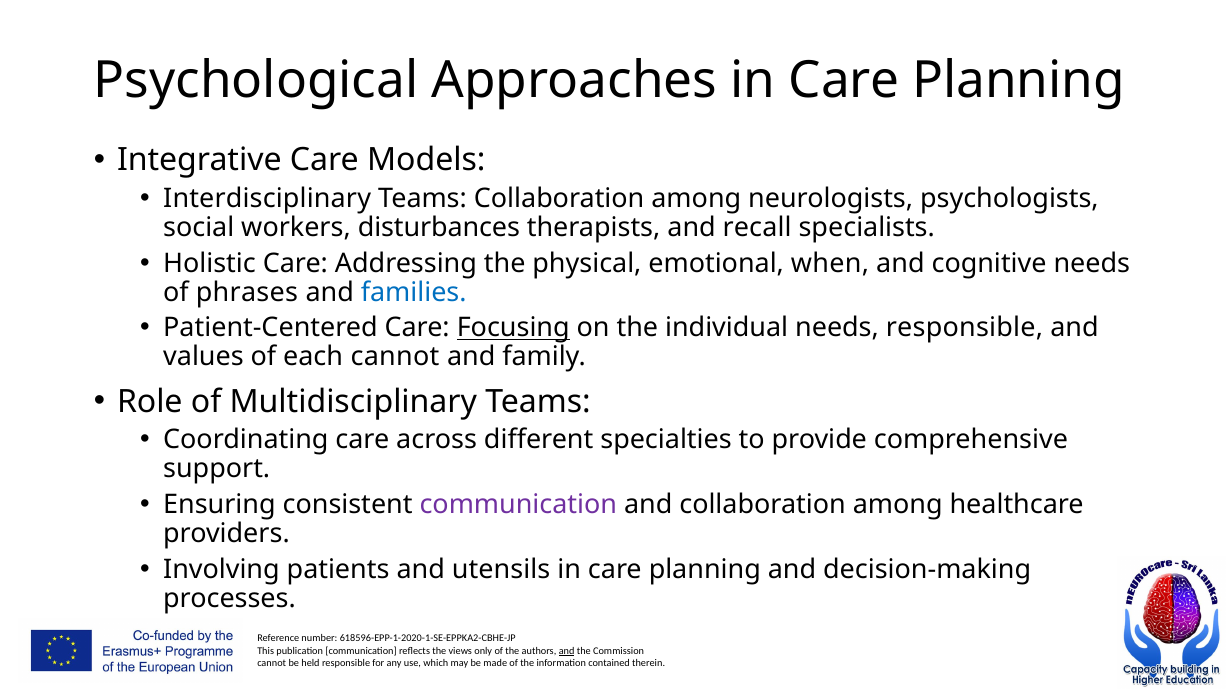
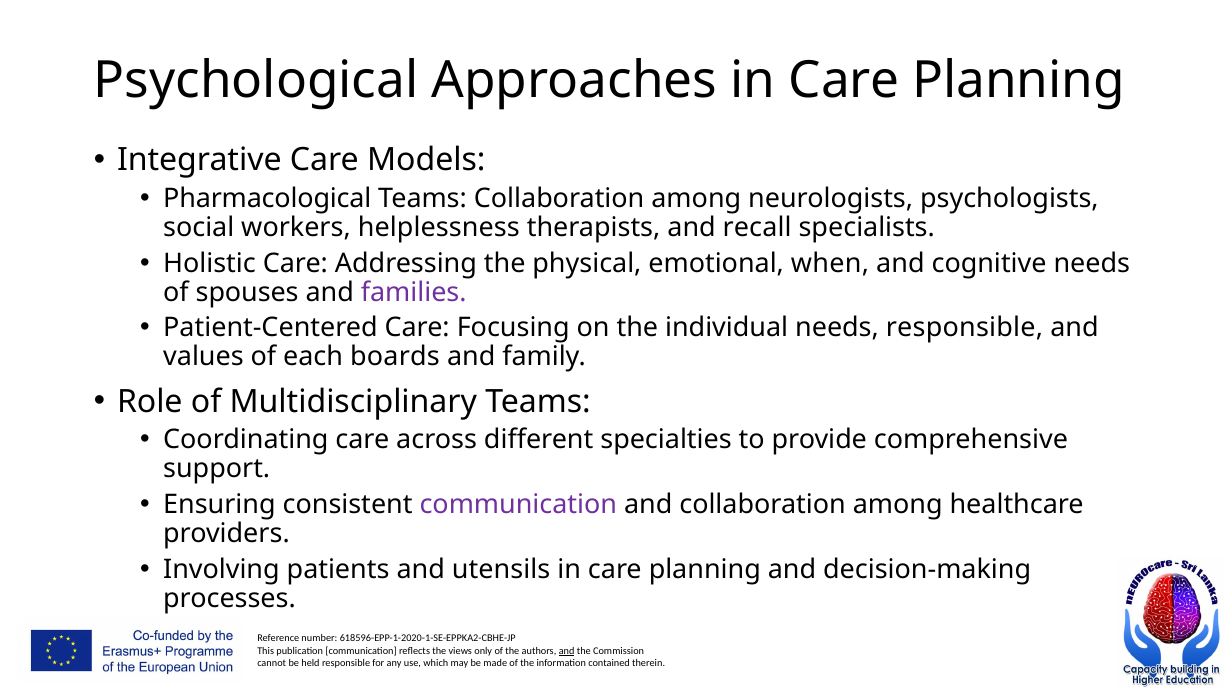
Interdisciplinary: Interdisciplinary -> Pharmacological
disturbances: disturbances -> helplessness
phrases: phrases -> spouses
families colour: blue -> purple
Focusing underline: present -> none
each cannot: cannot -> boards
